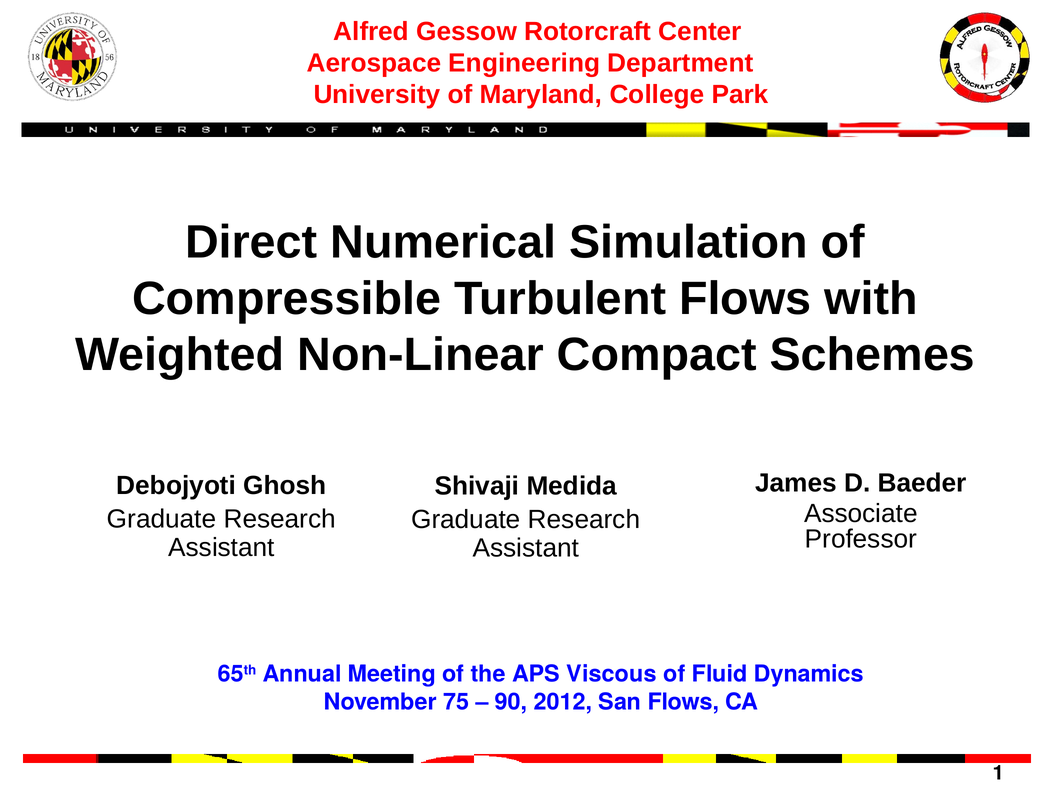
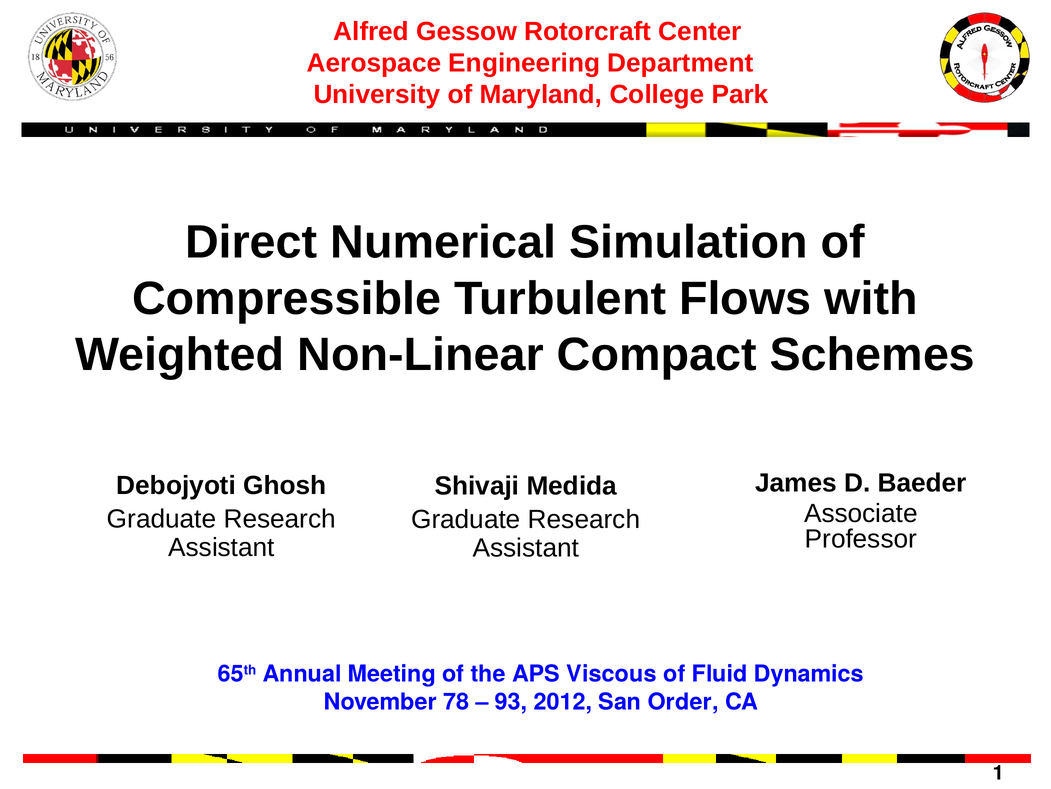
75: 75 -> 78
90: 90 -> 93
San Flows: Flows -> Order
